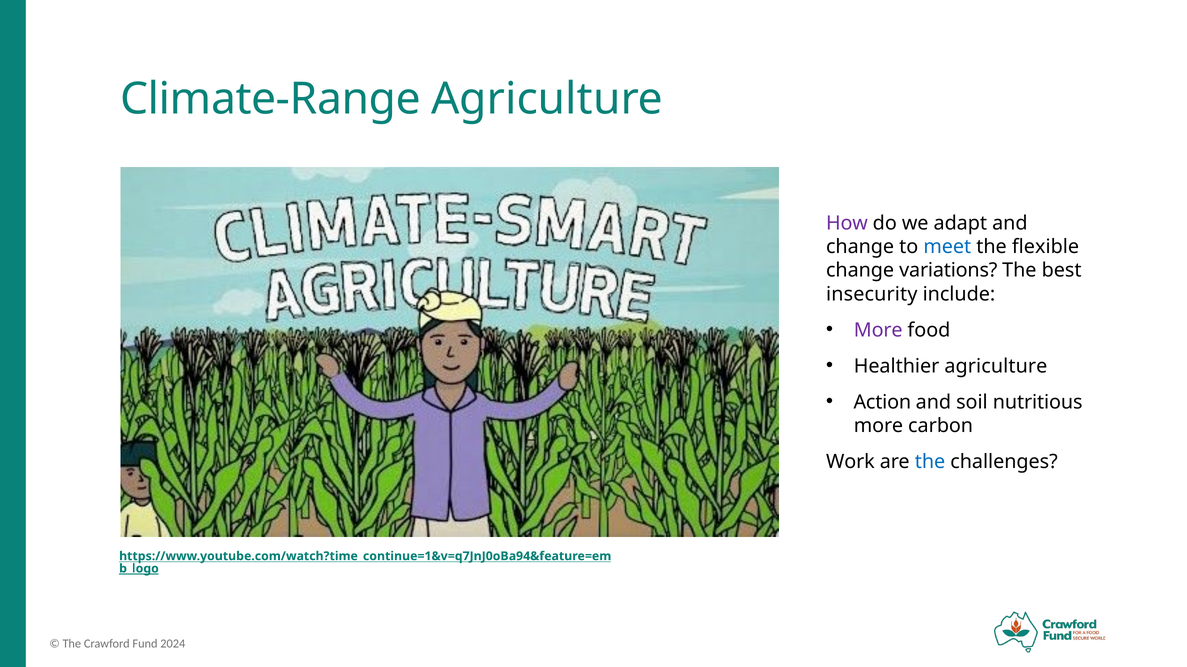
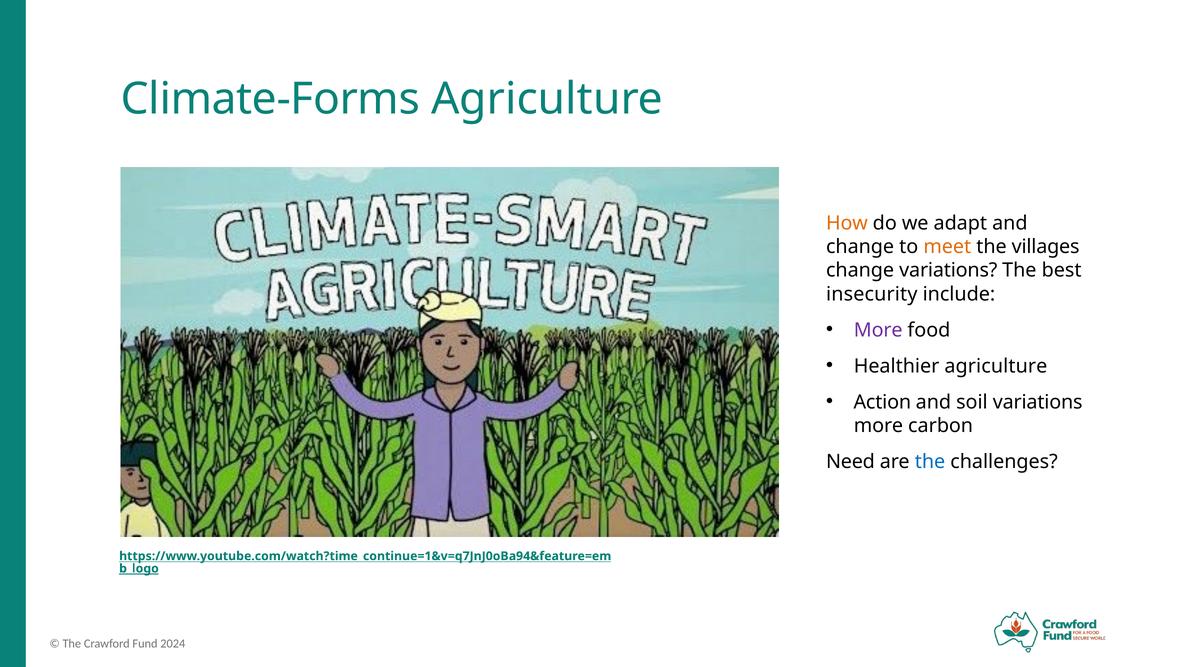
Climate-Range: Climate-Range -> Climate-Forms
How colour: purple -> orange
meet colour: blue -> orange
flexible: flexible -> villages
soil nutritious: nutritious -> variations
Work: Work -> Need
